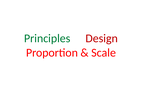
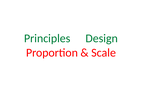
Design at (102, 38) colour: red -> green
